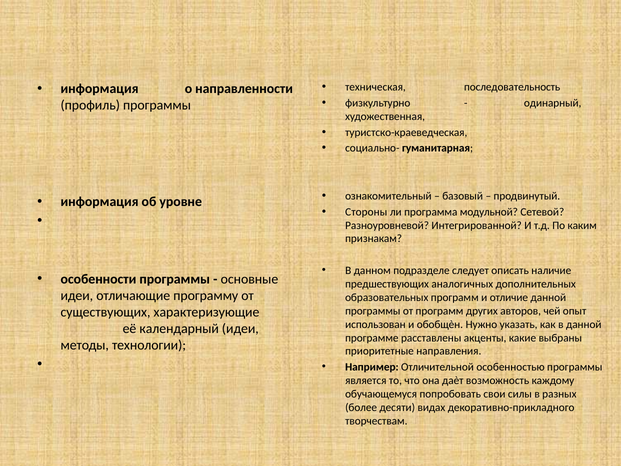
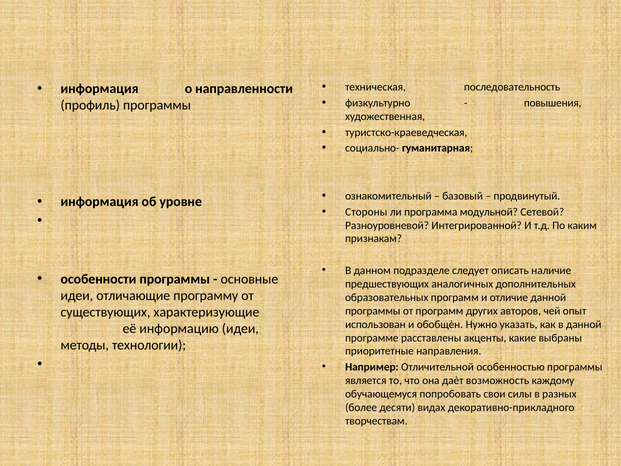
одинарный: одинарный -> повышения
календарный: календарный -> информацию
